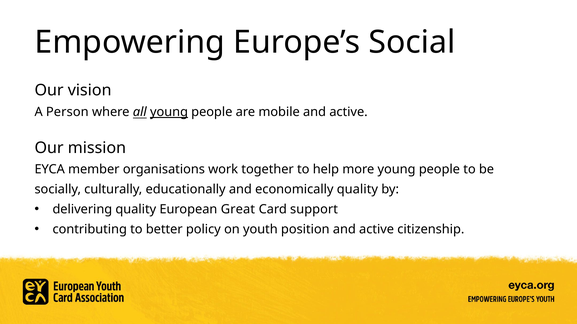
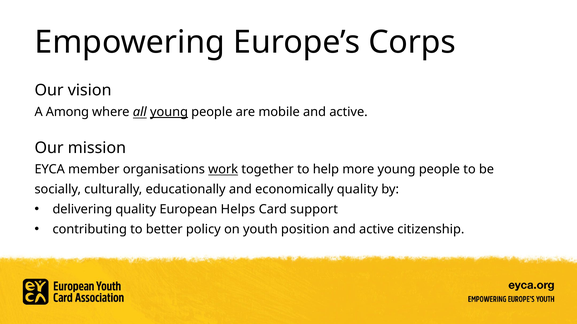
Social: Social -> Corps
Person: Person -> Among
work underline: none -> present
Great: Great -> Helps
